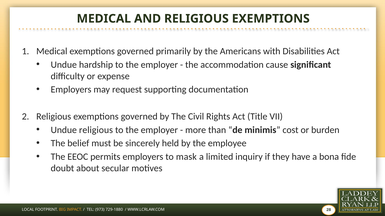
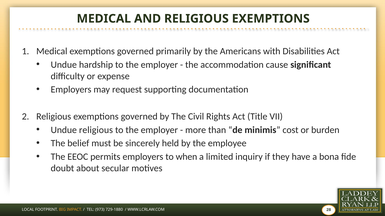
mask: mask -> when
